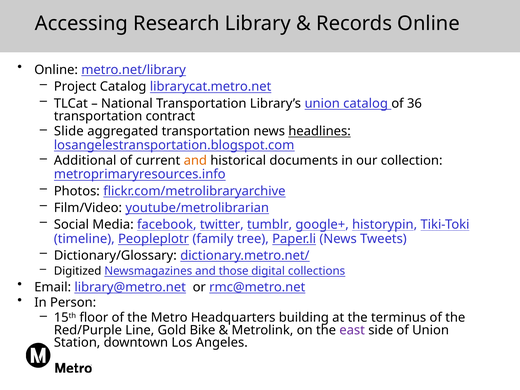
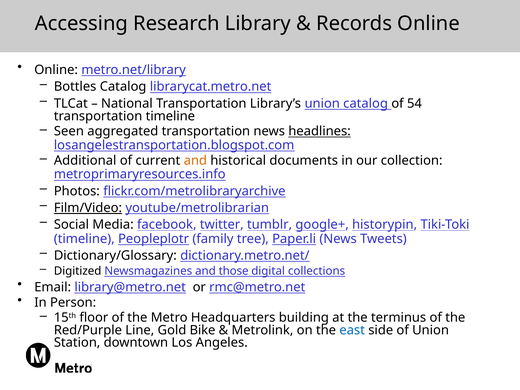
Project: Project -> Bottles
36: 36 -> 54
transportation contract: contract -> timeline
Slide: Slide -> Seen
Film/Video underline: none -> present
east colour: purple -> blue
